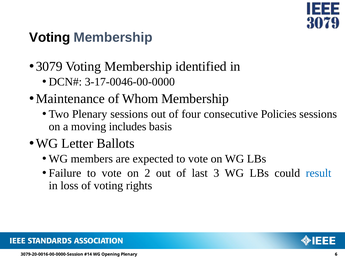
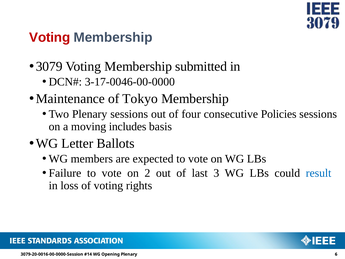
Voting at (50, 37) colour: black -> red
identified: identified -> submitted
Whom: Whom -> Tokyo
